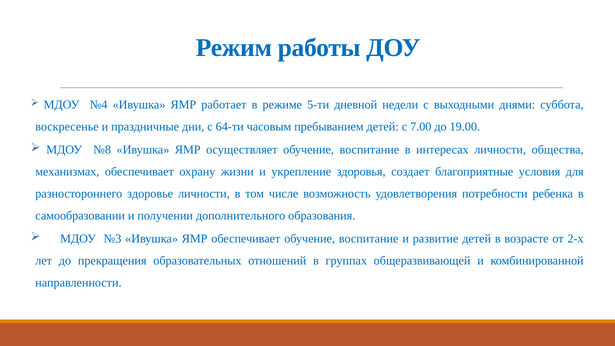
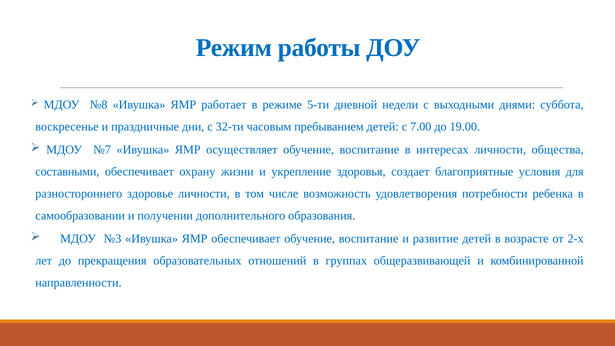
№4: №4 -> №8
64-ти: 64-ти -> 32-ти
№8: №8 -> №7
механизмах: механизмах -> составными
